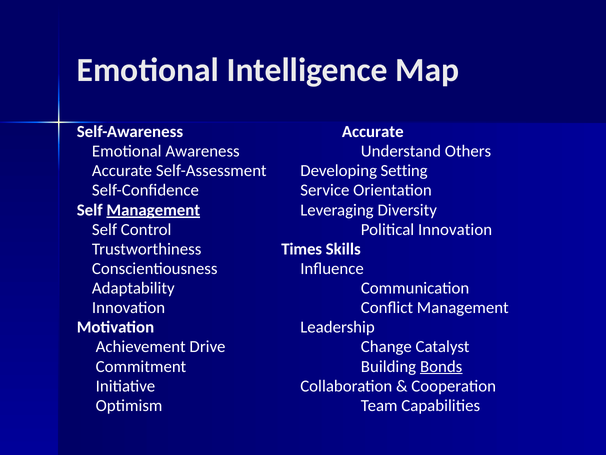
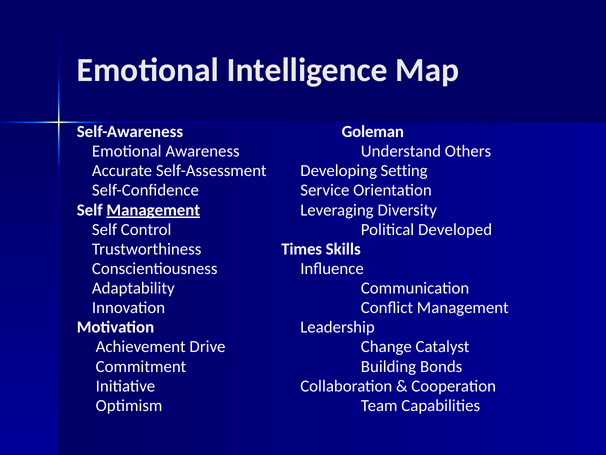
Self-Awareness Accurate: Accurate -> Goleman
Political Innovation: Innovation -> Developed
Bonds underline: present -> none
